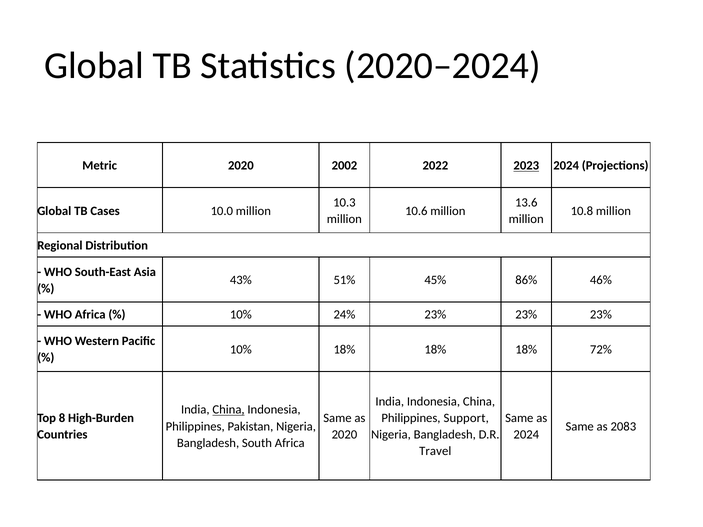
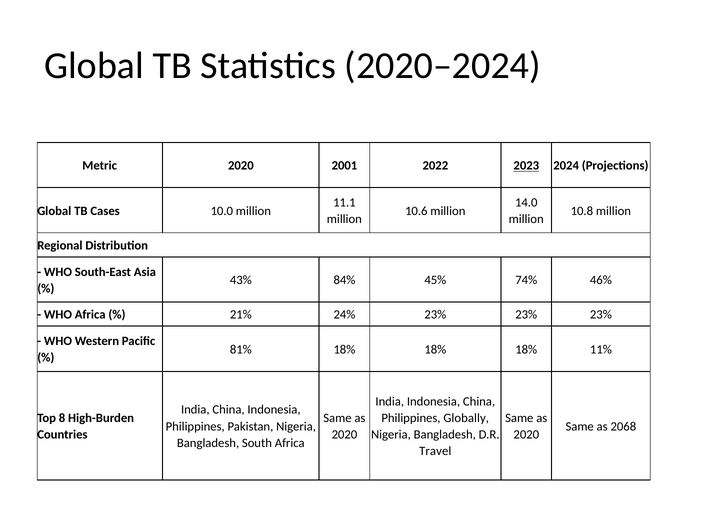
2002: 2002 -> 2001
10.3: 10.3 -> 11.1
13.6: 13.6 -> 14.0
51%: 51% -> 84%
86%: 86% -> 74%
10% at (241, 315): 10% -> 21%
10% at (241, 350): 10% -> 81%
72%: 72% -> 11%
China at (229, 410) underline: present -> none
Support: Support -> Globally
2083: 2083 -> 2068
2024 at (526, 435): 2024 -> 2020
